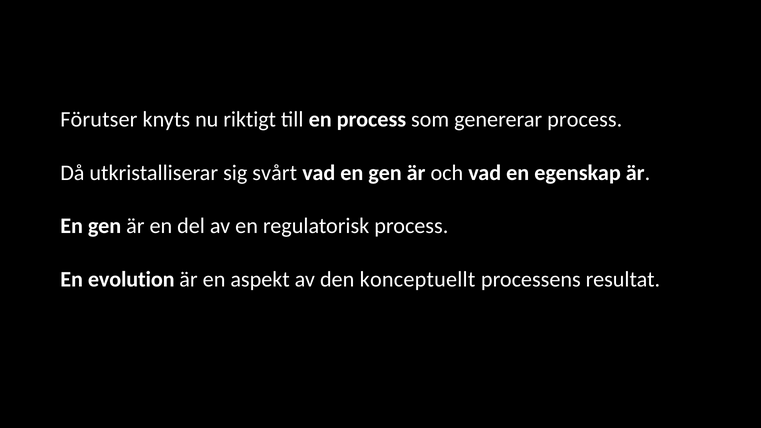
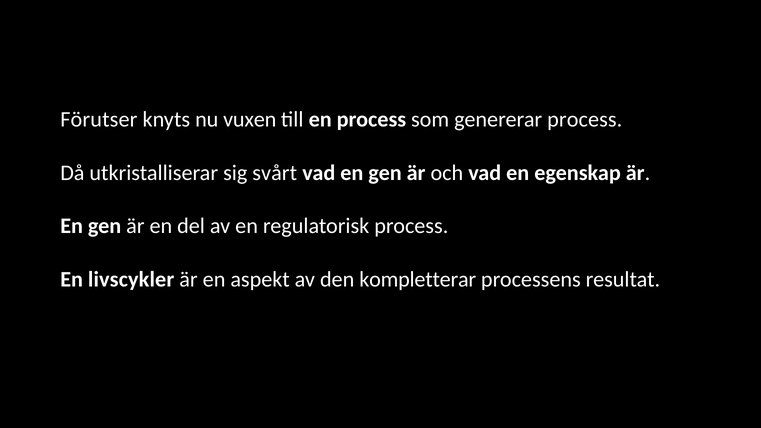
riktigt: riktigt -> vuxen
evolution: evolution -> livscykler
konceptuellt: konceptuellt -> kompletterar
